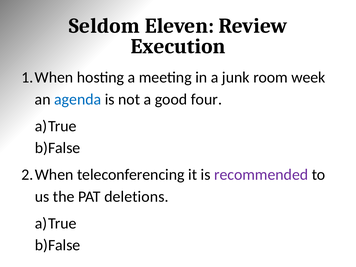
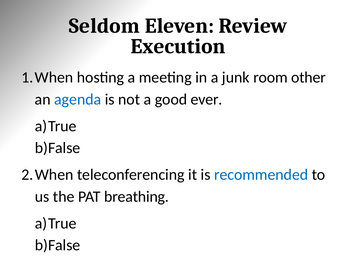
week: week -> other
four: four -> ever
recommended colour: purple -> blue
deletions: deletions -> breathing
